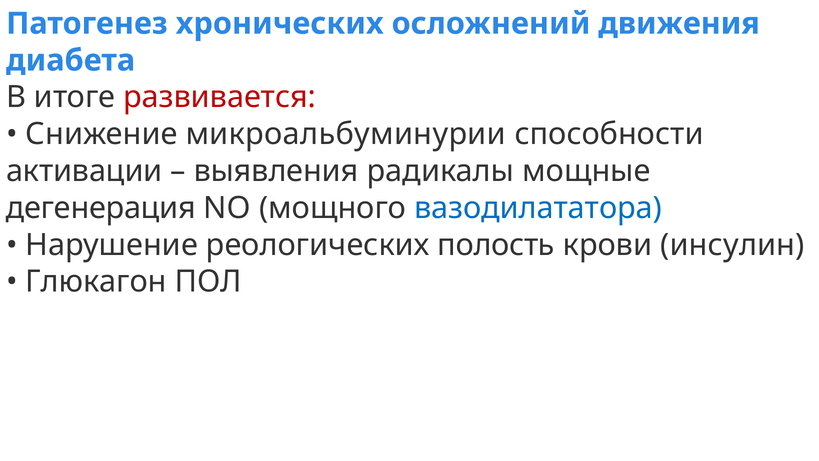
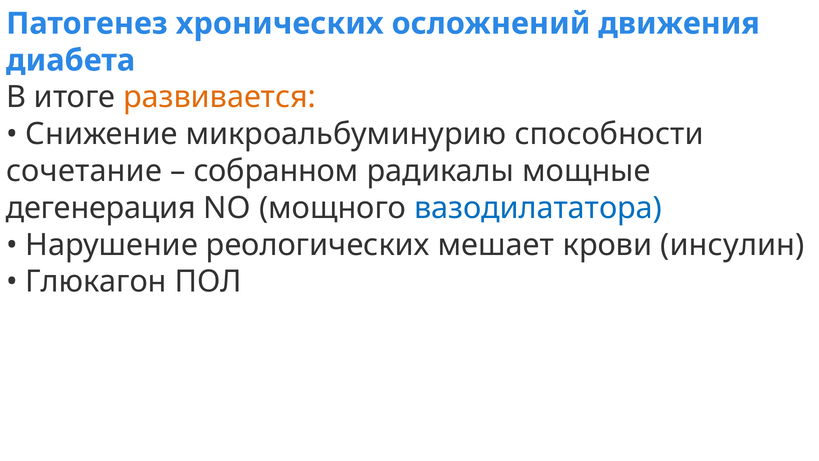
развивается colour: red -> orange
микроальбуминурии: микроальбуминурии -> микроальбуминурию
активации: активации -> сочетание
выявления: выявления -> собранном
полость: полость -> мешает
